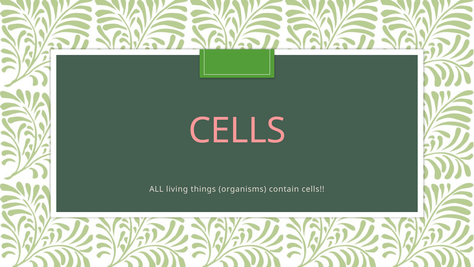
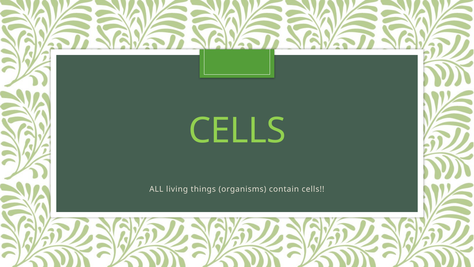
CELLS at (237, 131) colour: pink -> light green
